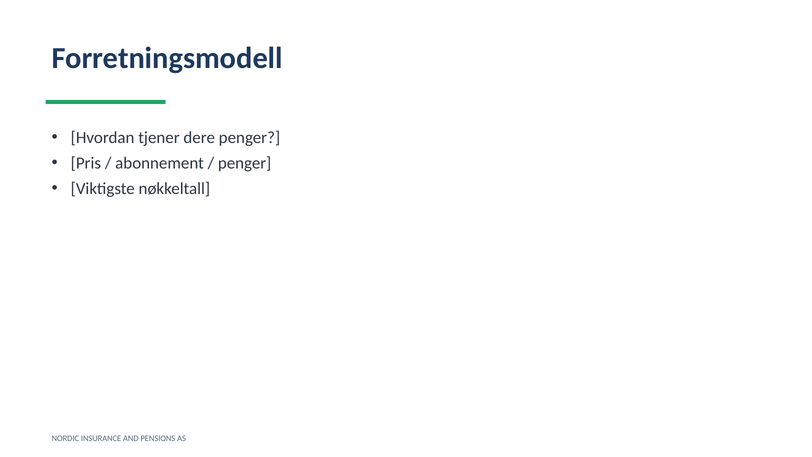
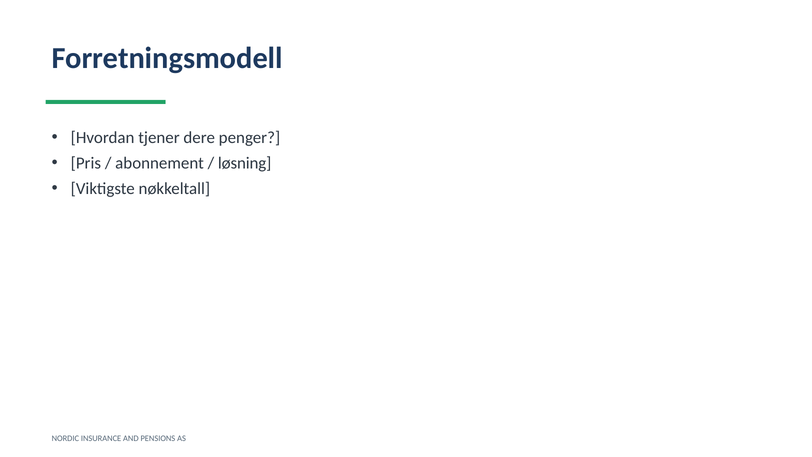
penger at (245, 163): penger -> løsning
